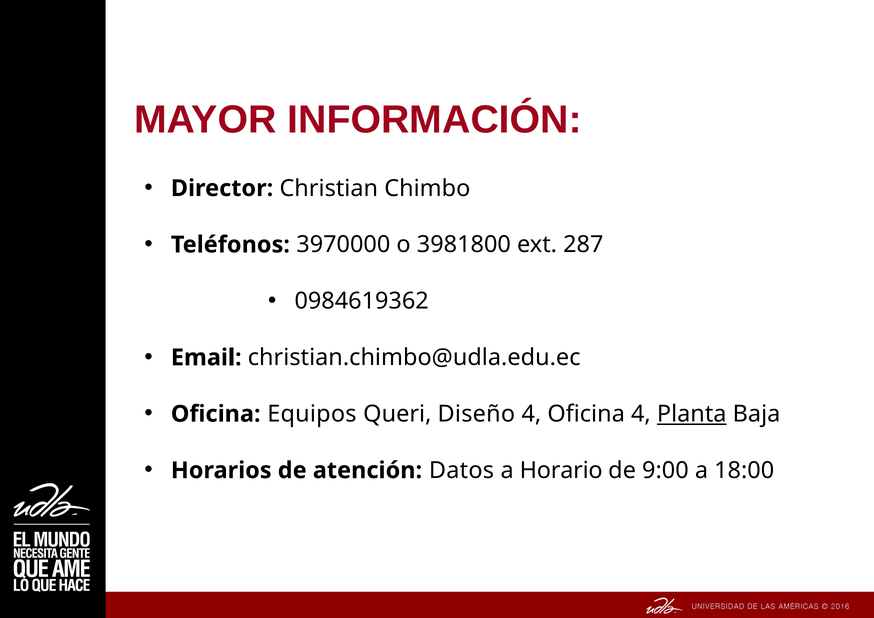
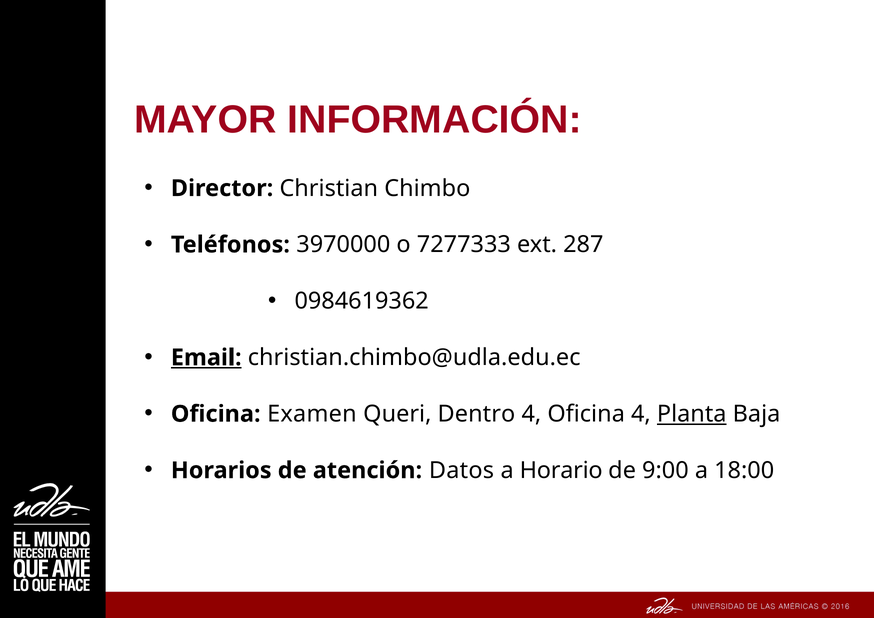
3981800: 3981800 -> 7277333
Email underline: none -> present
Equipos: Equipos -> Examen
Diseño: Diseño -> Dentro
